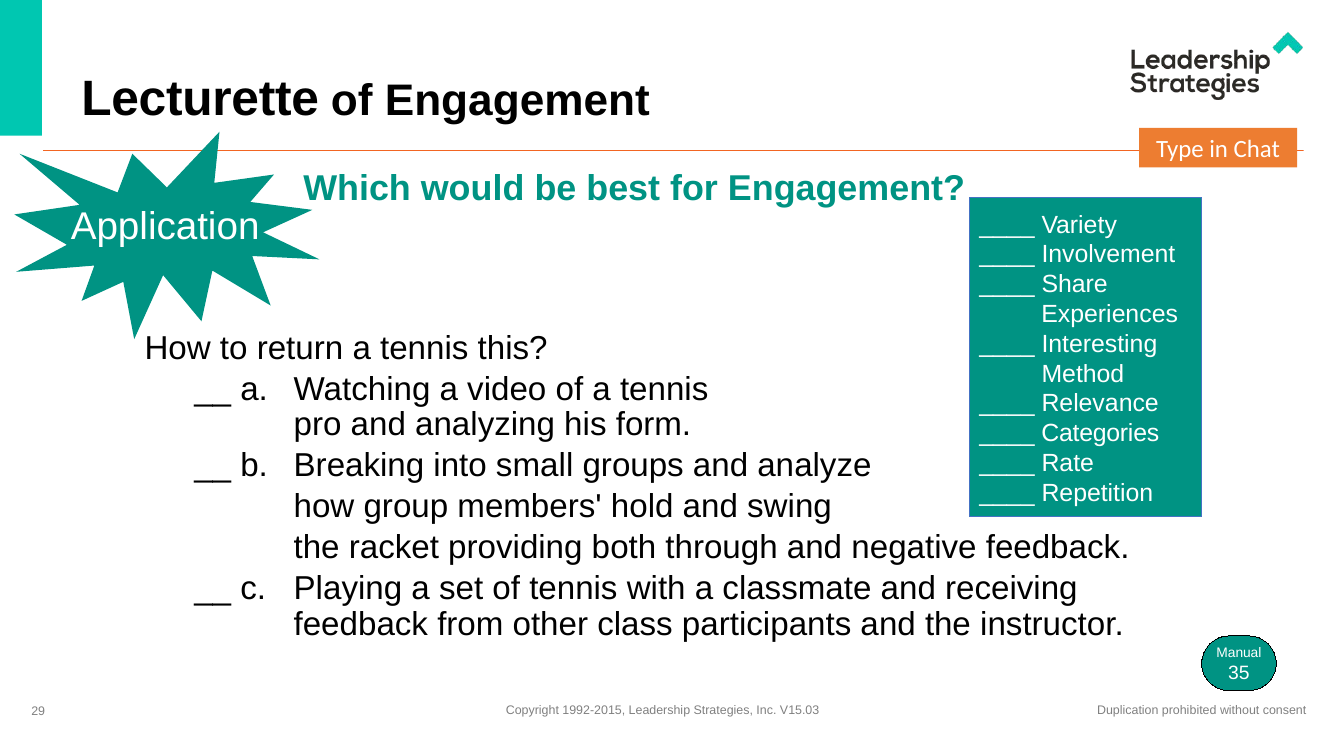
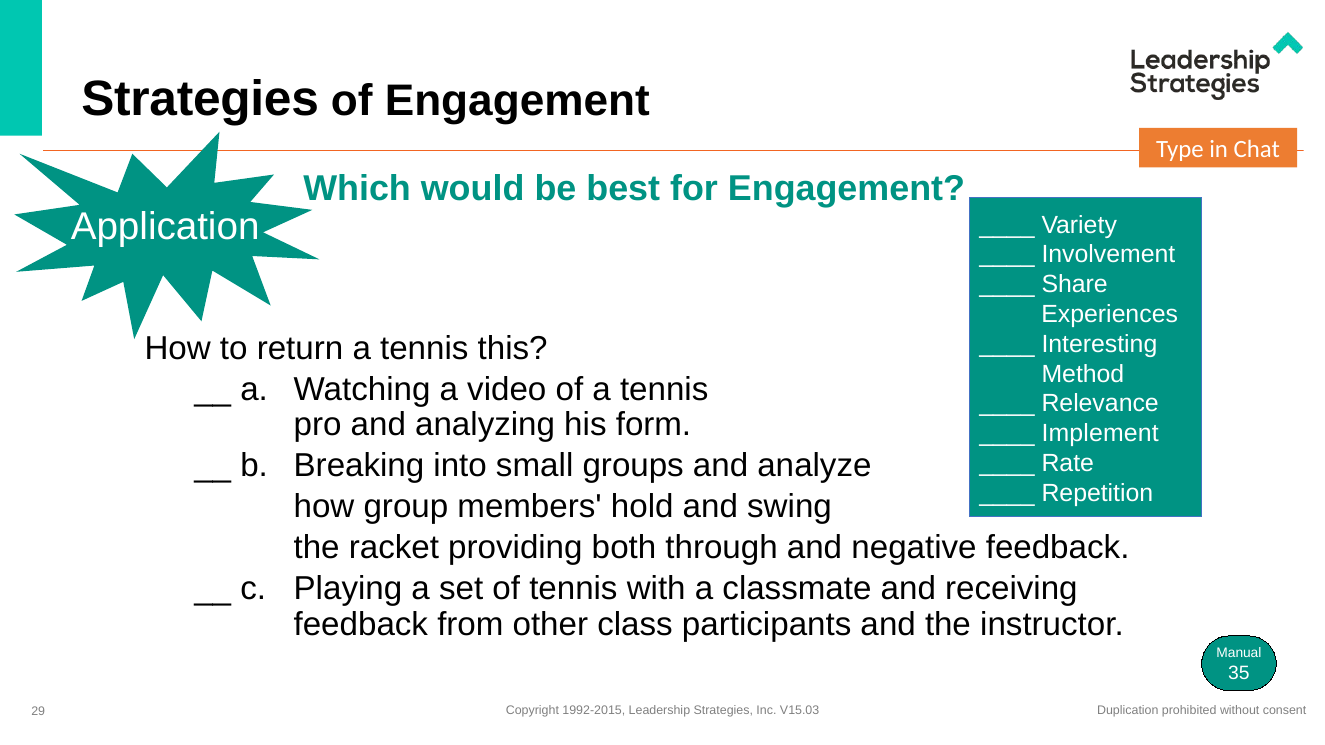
Lecturette at (200, 100): Lecturette -> Strategies
Categories: Categories -> Implement
